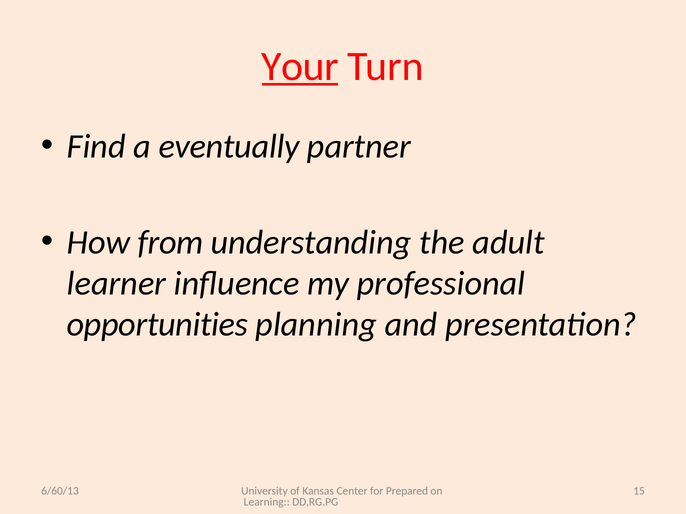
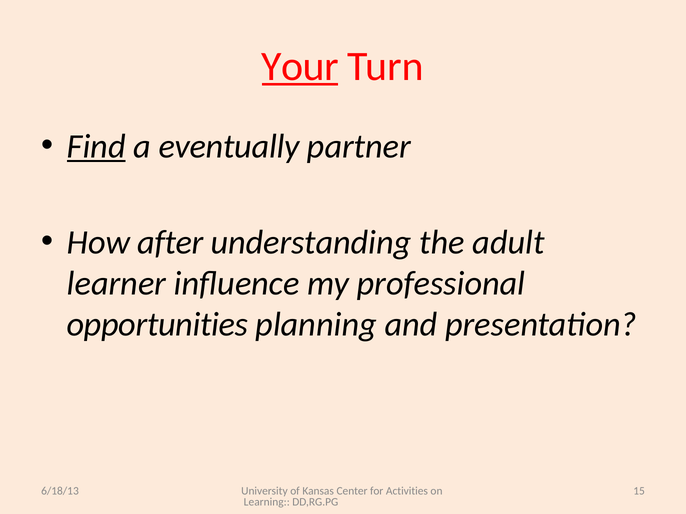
Find underline: none -> present
from: from -> after
Prepared: Prepared -> Activities
6/60/13: 6/60/13 -> 6/18/13
